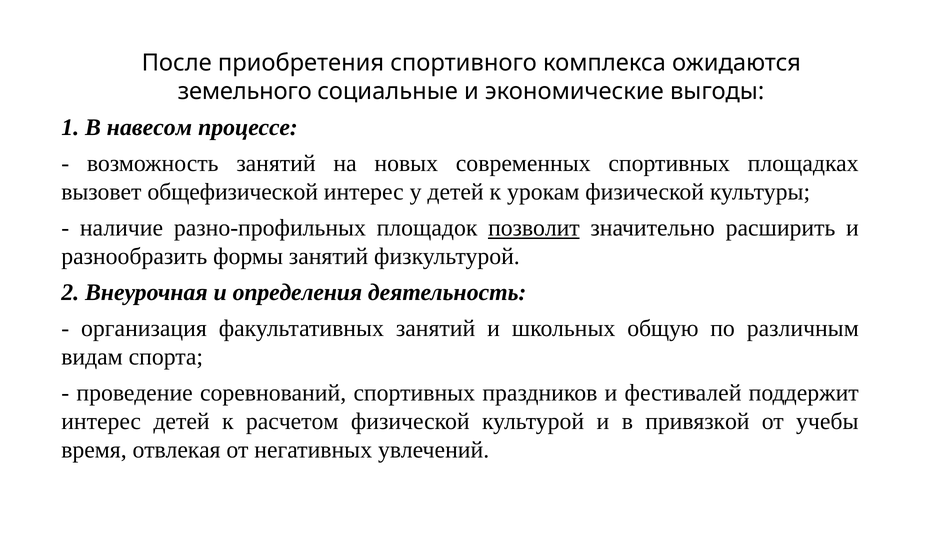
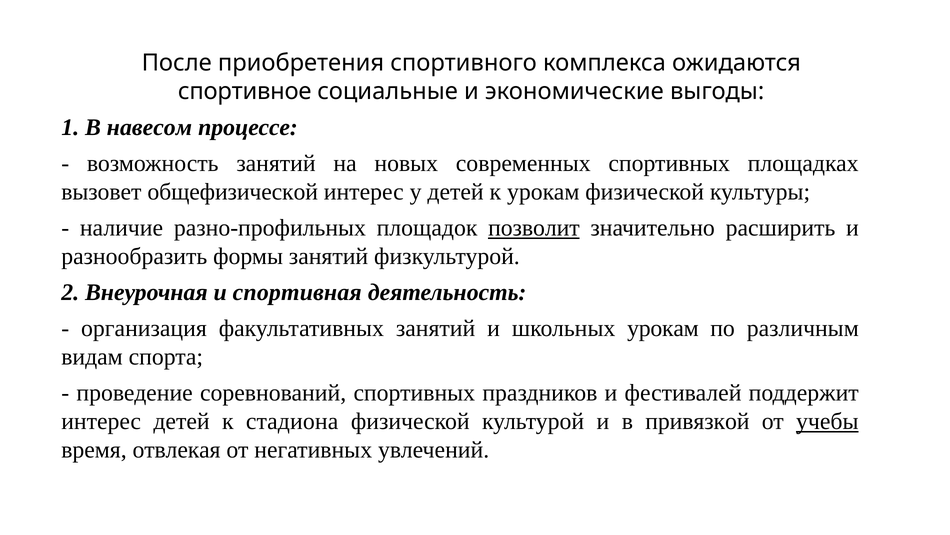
земельного: земельного -> спортивное
определения: определения -> спортивная
школьных общую: общую -> урокам
расчетом: расчетом -> стадиона
учебы underline: none -> present
